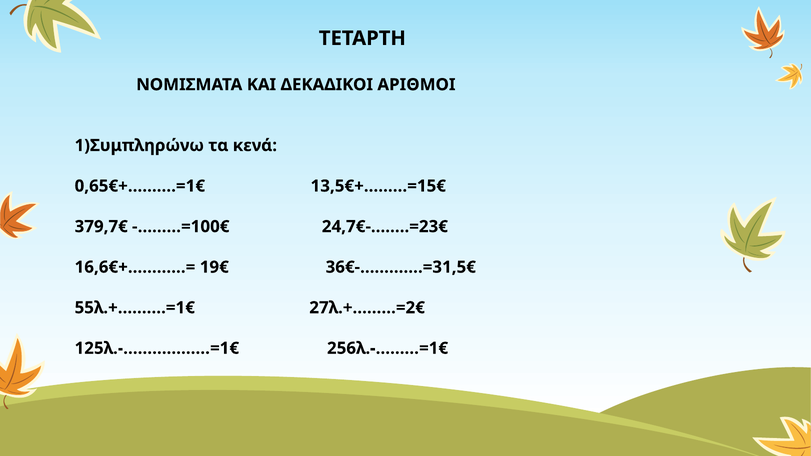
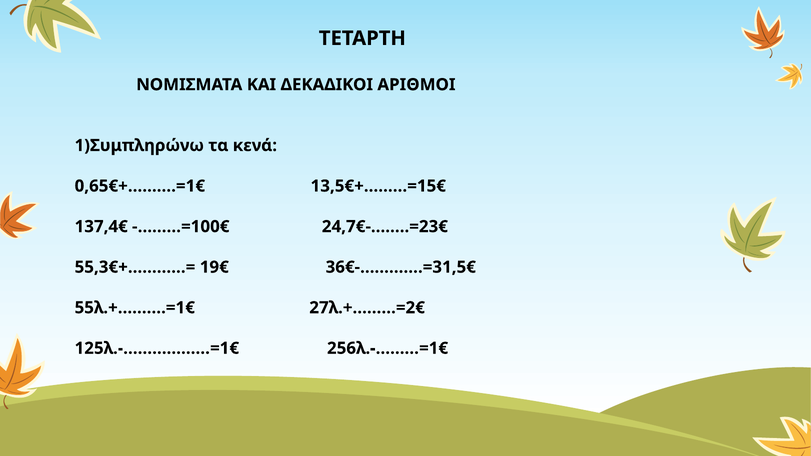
379,7€: 379,7€ -> 137,4€
16,6€+…………=: 16,6€+…………= -> 55,3€+…………=
